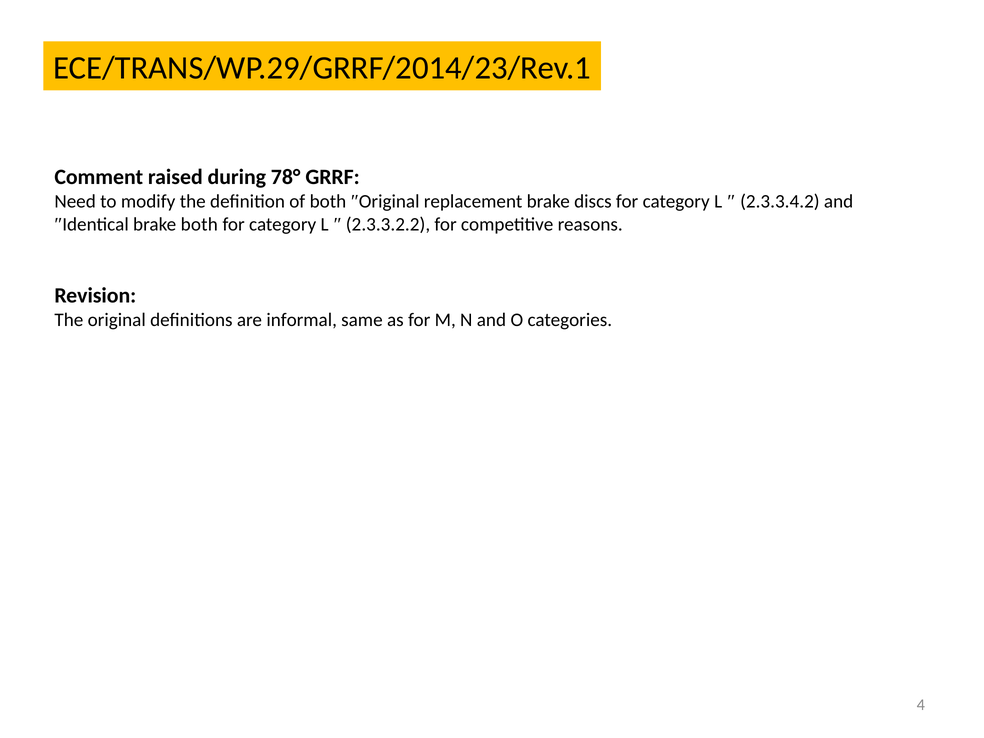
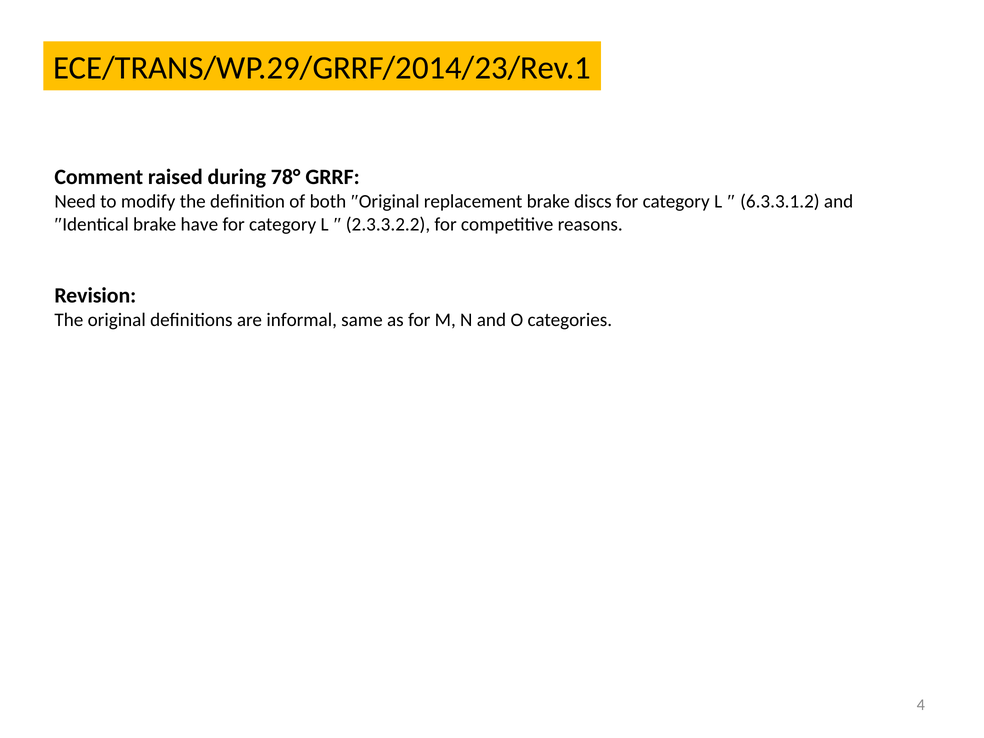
2.3.3.4.2: 2.3.3.4.2 -> 6.3.3.1.2
brake both: both -> have
